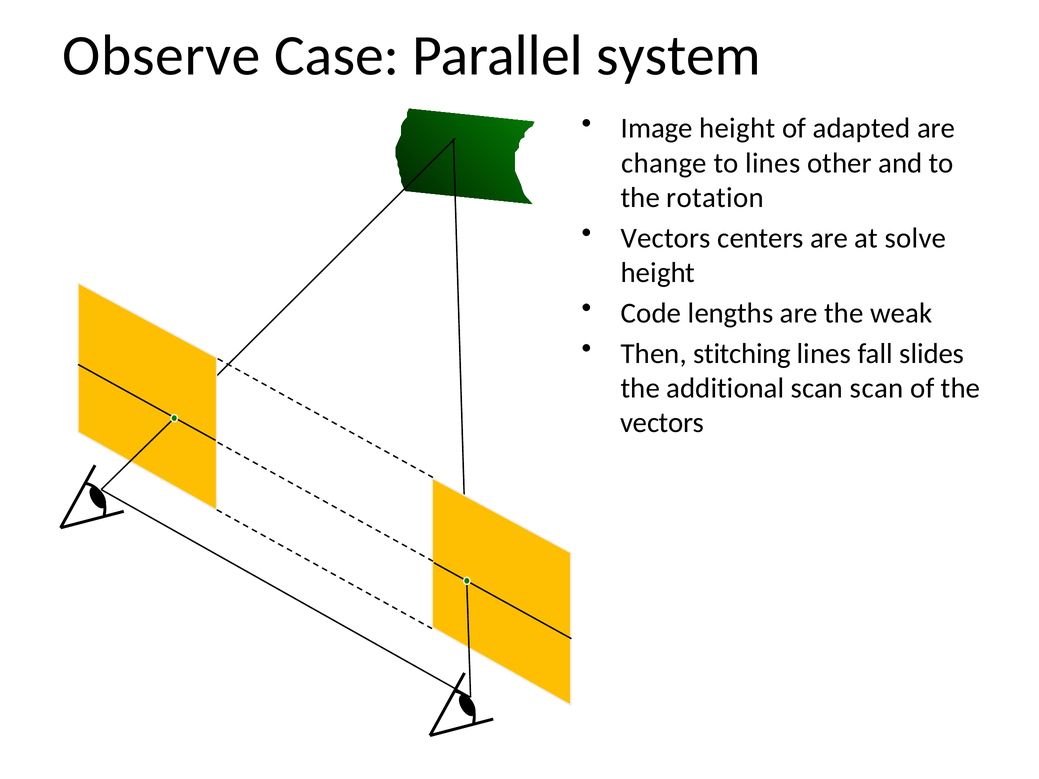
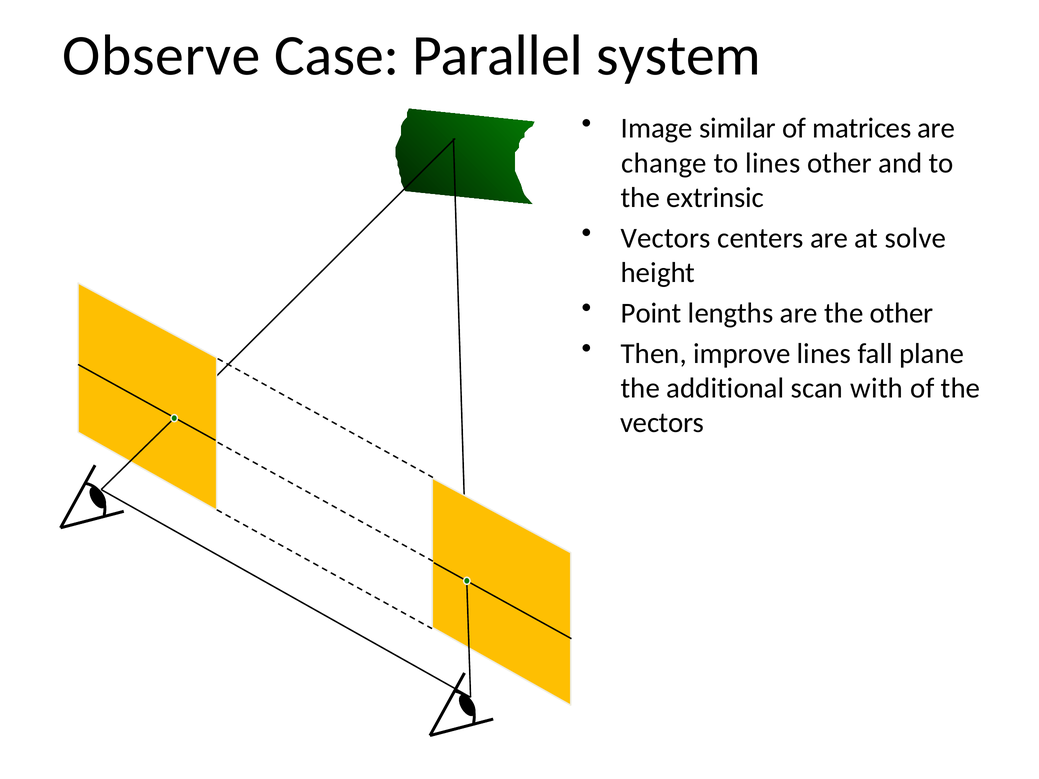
Image height: height -> similar
adapted: adapted -> matrices
rotation: rotation -> extrinsic
Code: Code -> Point
the weak: weak -> other
stitching: stitching -> improve
slides: slides -> plane
scan scan: scan -> with
